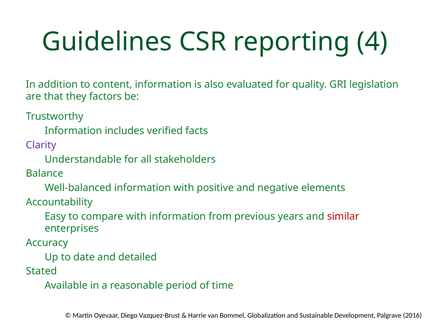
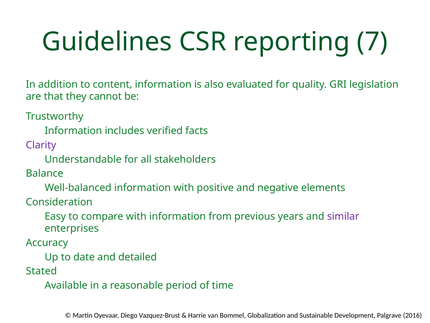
4: 4 -> 7
factors: factors -> cannot
Accountability: Accountability -> Consideration
similar colour: red -> purple
